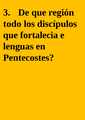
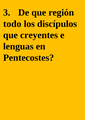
fortalecia: fortalecia -> creyentes
